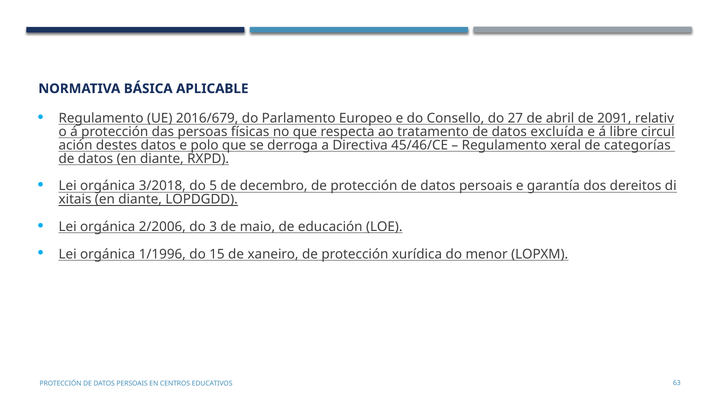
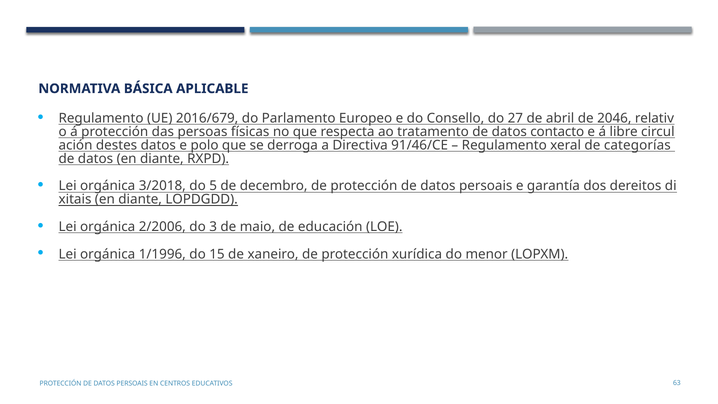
2091: 2091 -> 2046
excluída: excluída -> contacto
45/46/CE: 45/46/CE -> 91/46/CE
